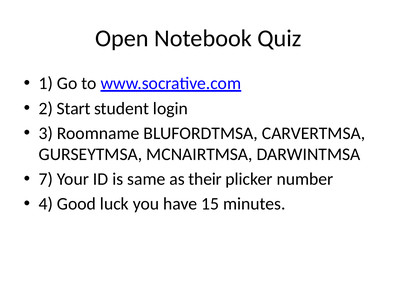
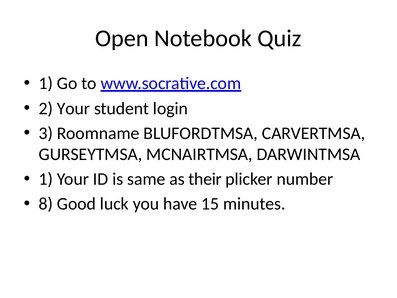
2 Start: Start -> Your
7 at (46, 179): 7 -> 1
4: 4 -> 8
